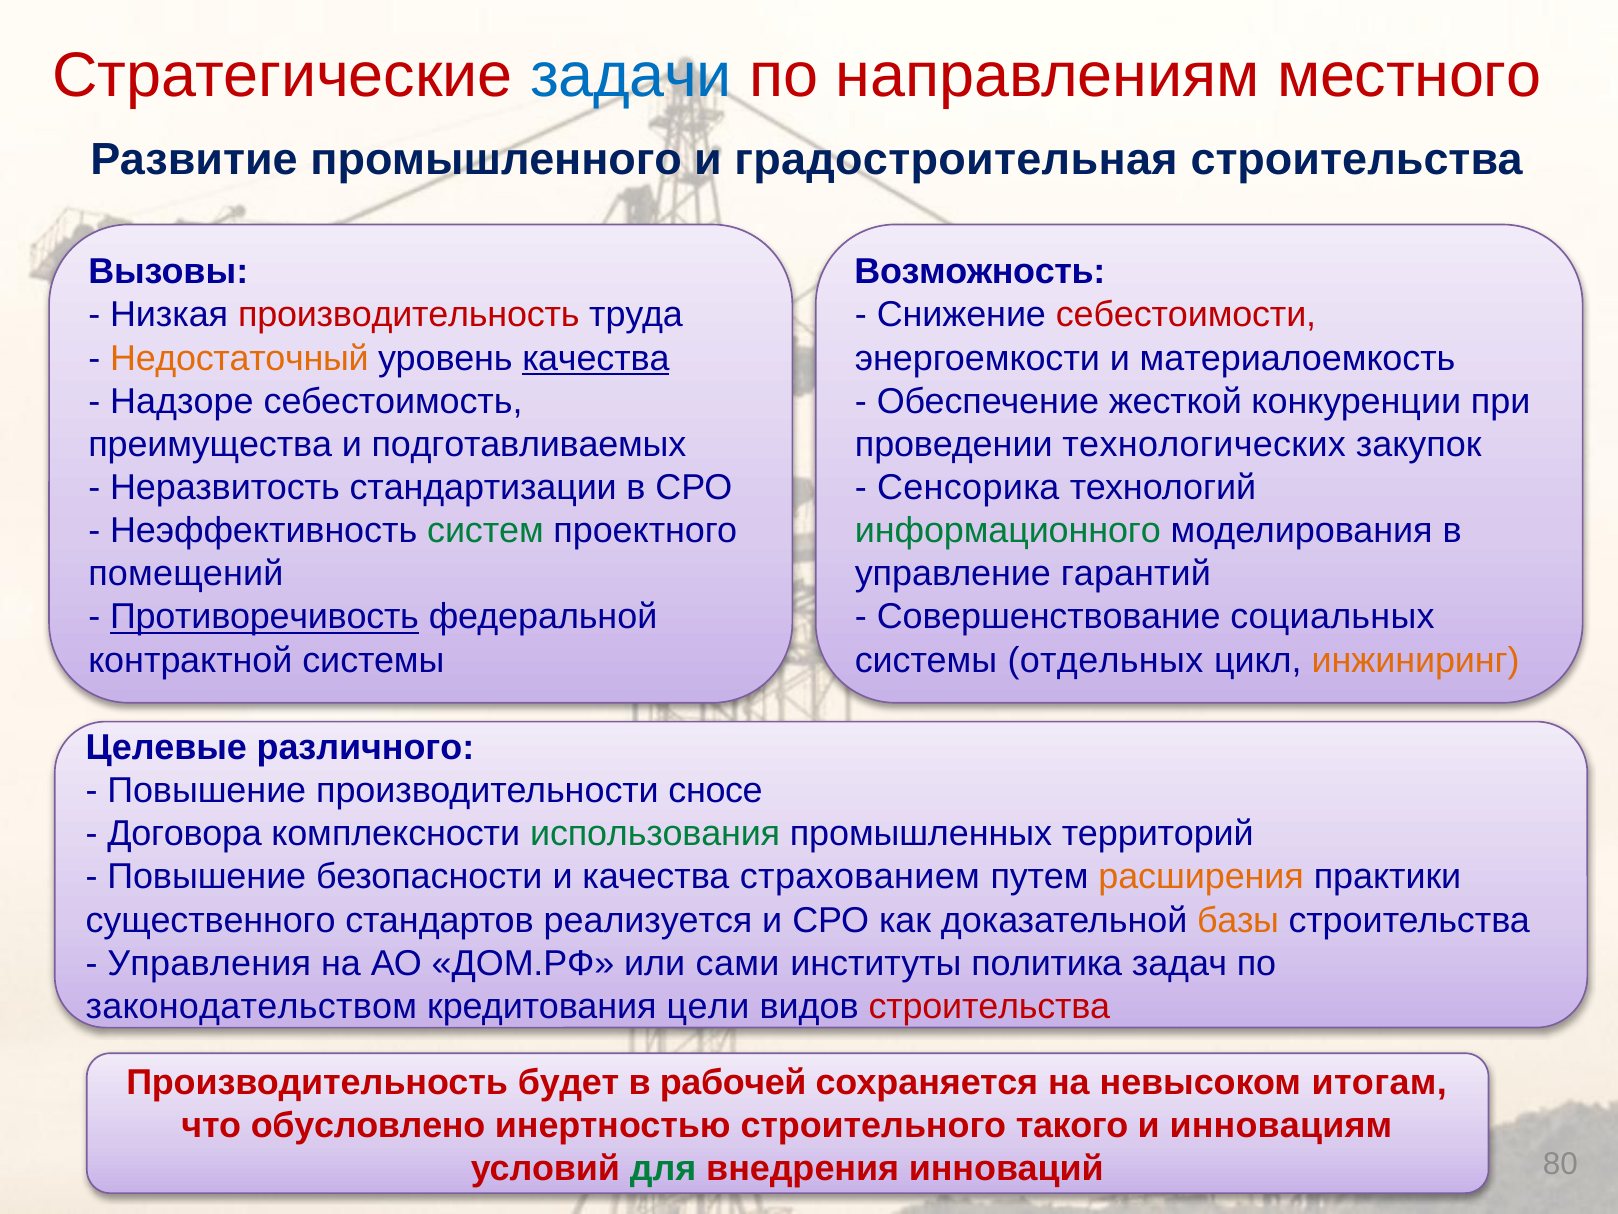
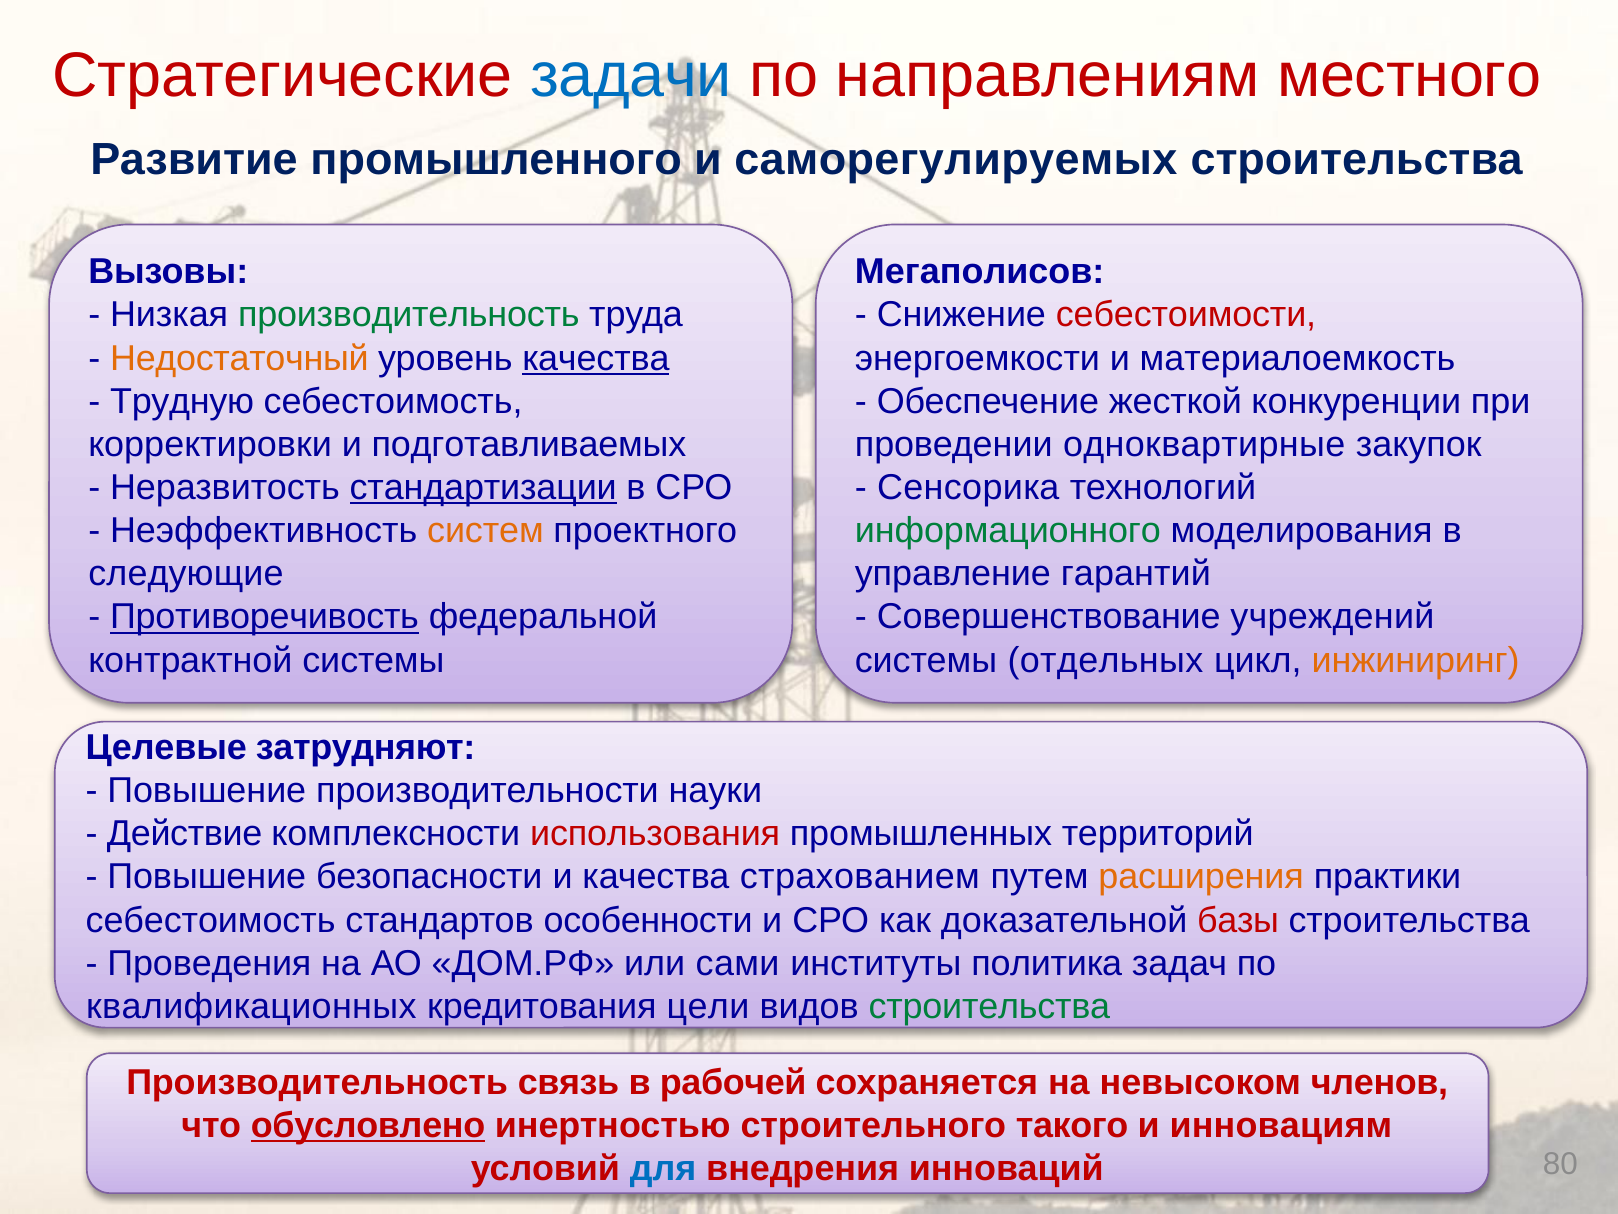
градостроительная: градостроительная -> саморегулируемых
Возможность: Возможность -> Мегаполисов
производительность at (409, 315) colour: red -> green
Надзоре: Надзоре -> Трудную
преимущества: преимущества -> корректировки
технологических: технологических -> одноквартирные
стандартизации underline: none -> present
систем colour: green -> orange
помещений: помещений -> следующие
социальных: социальных -> учреждений
различного: различного -> затрудняют
сносе: сносе -> науки
Договора: Договора -> Действие
использования colour: green -> red
существенного at (211, 920): существенного -> себестоимость
реализуется: реализуется -> особенности
базы colour: orange -> red
Управления: Управления -> Проведения
законодательством: законодательством -> квалификационных
строительства at (989, 1006) colour: red -> green
будет: будет -> связь
итогам: итогам -> членов
обусловлено underline: none -> present
для colour: green -> blue
